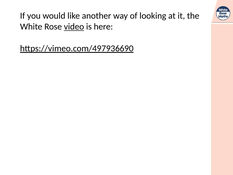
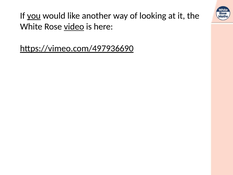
you underline: none -> present
